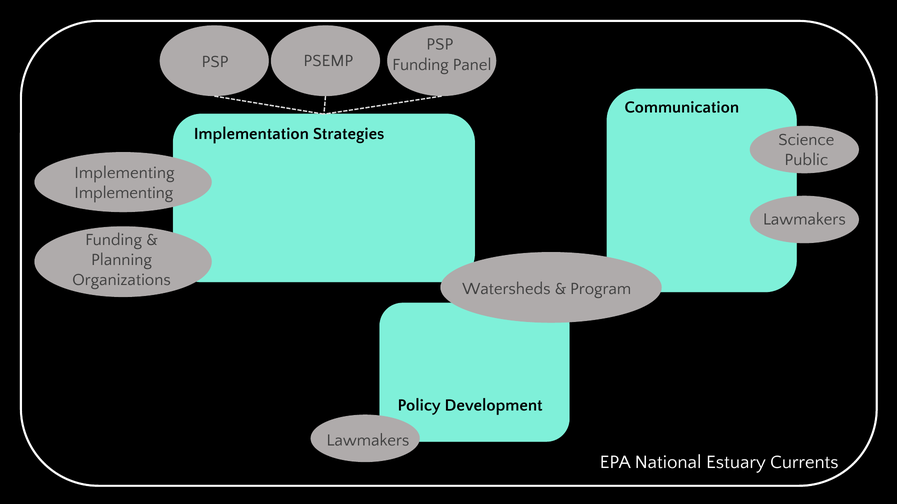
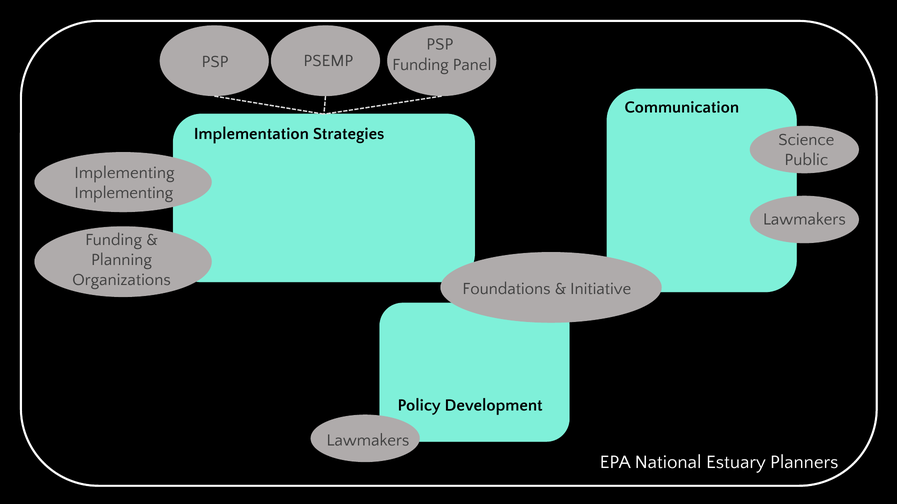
Watersheds: Watersheds -> Foundations
Program: Program -> Initiative
Currents: Currents -> Planners
